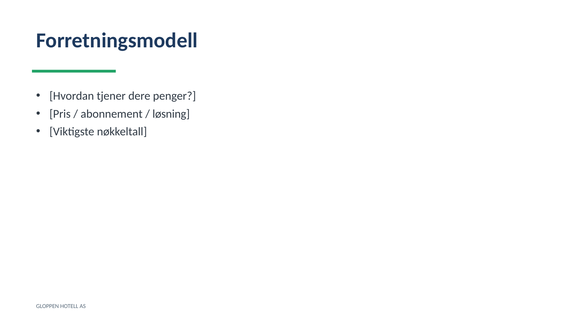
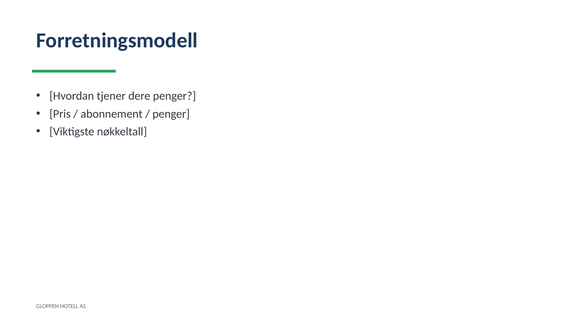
løsning at (171, 114): løsning -> penger
